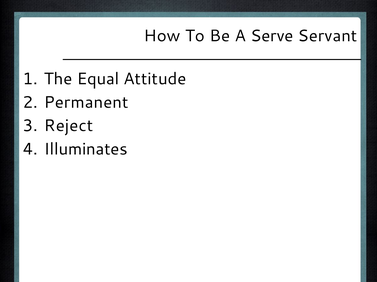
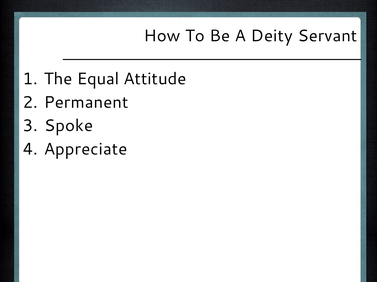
Serve: Serve -> Deity
Reject: Reject -> Spoke
Illuminates: Illuminates -> Appreciate
